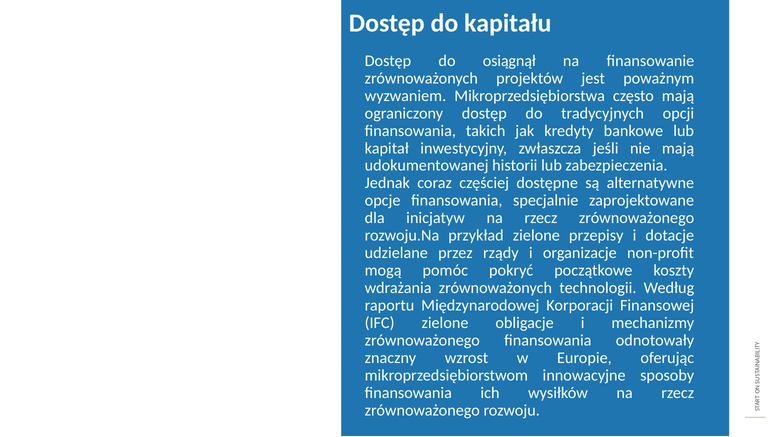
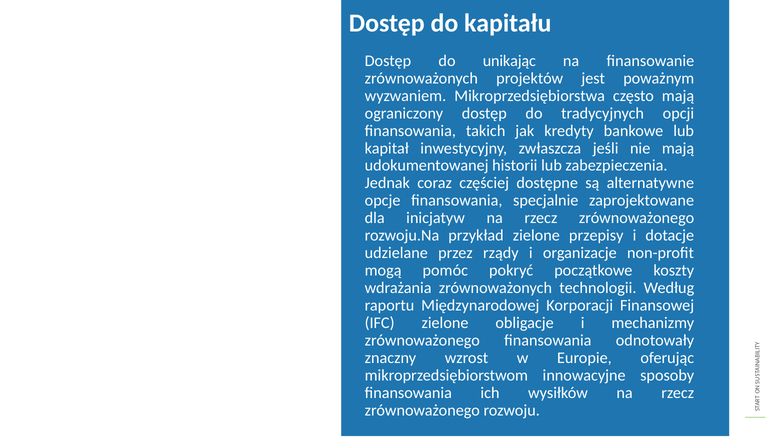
osiągnął: osiągnął -> unikając
